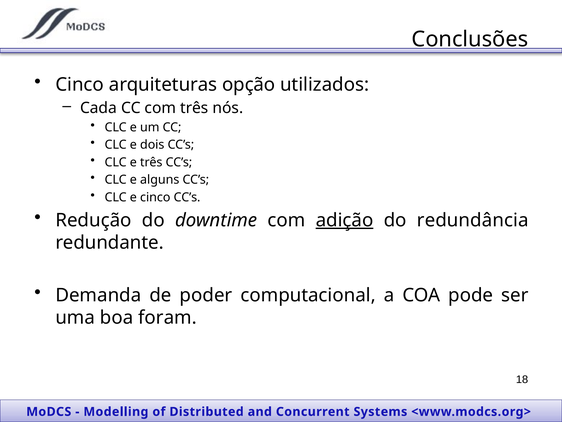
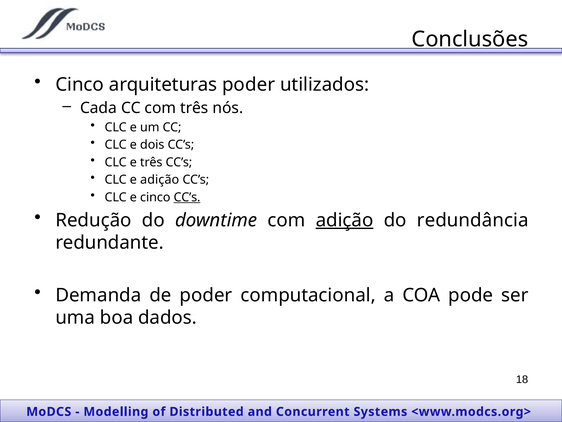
arquiteturas opção: opção -> poder
e alguns: alguns -> adição
CC’s at (187, 197) underline: none -> present
foram: foram -> dados
